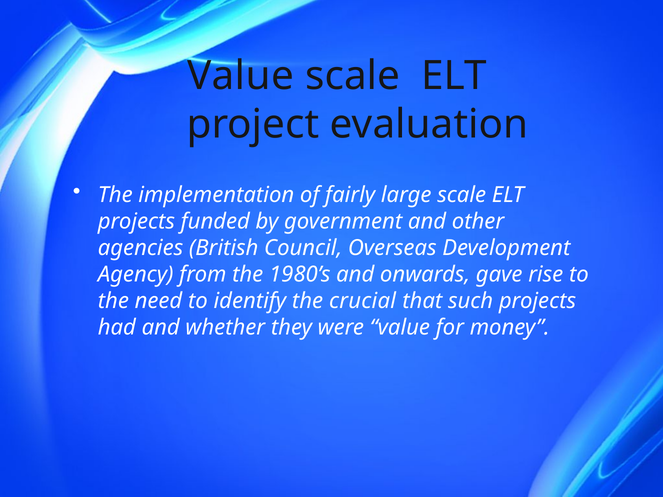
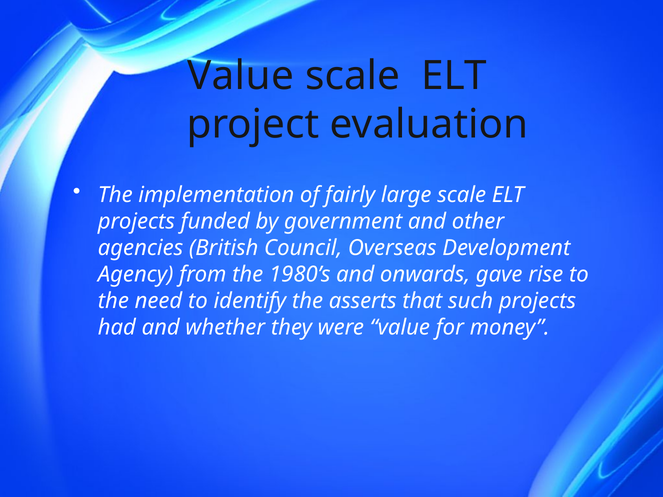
crucial: crucial -> asserts
